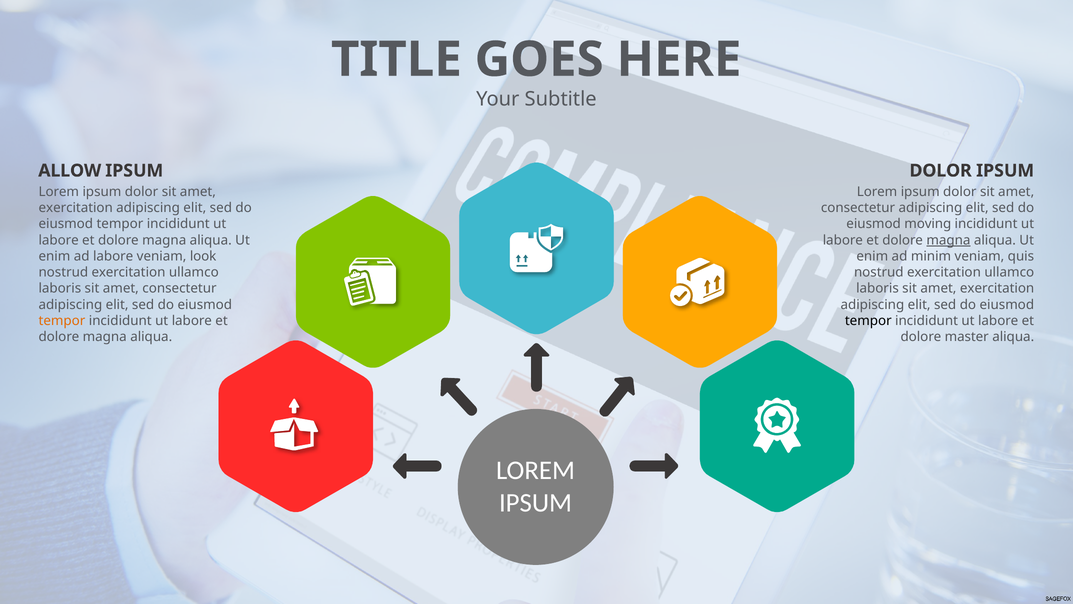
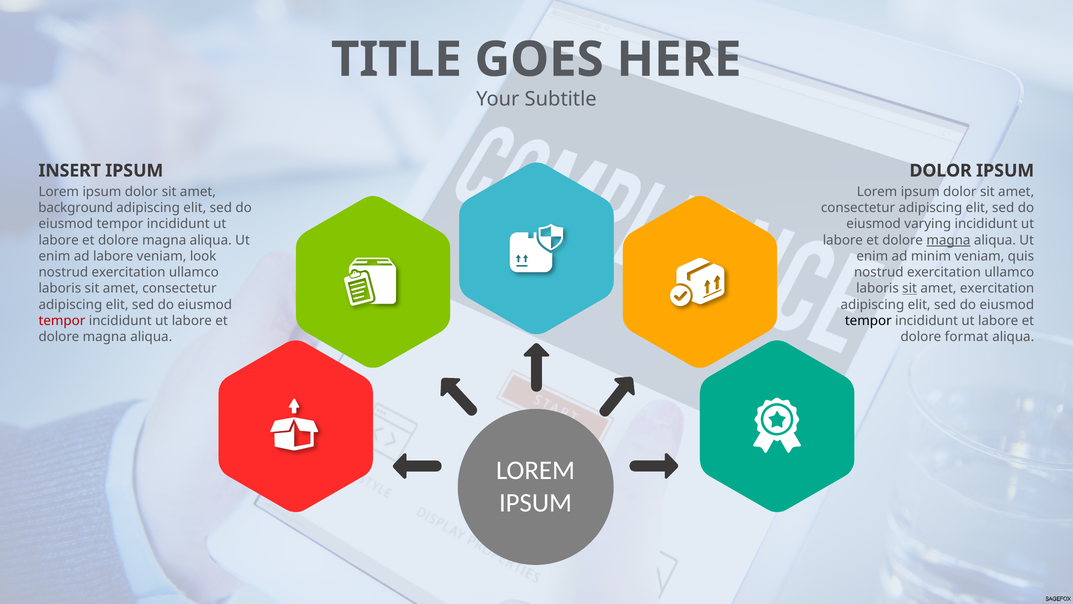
ALLOW: ALLOW -> INSERT
exercitation at (76, 208): exercitation -> background
moving: moving -> varying
sit at (910, 288) underline: none -> present
tempor at (62, 320) colour: orange -> red
master: master -> format
